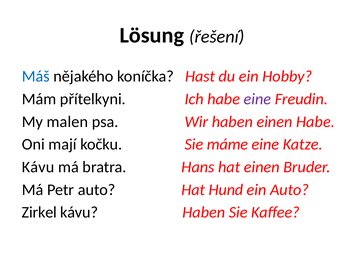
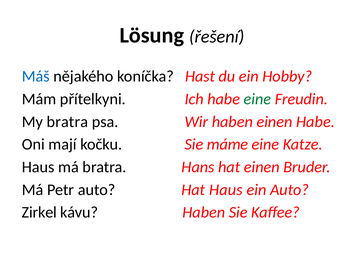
eine at (257, 99) colour: purple -> green
My malen: malen -> bratra
Kávu at (38, 167): Kávu -> Haus
Hat Hund: Hund -> Haus
